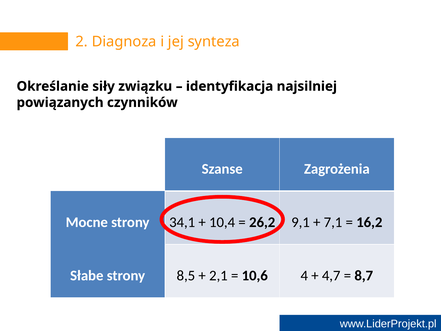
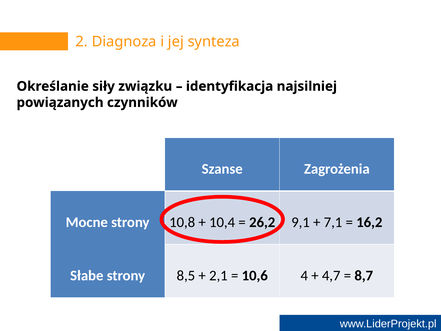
34,1: 34,1 -> 10,8
